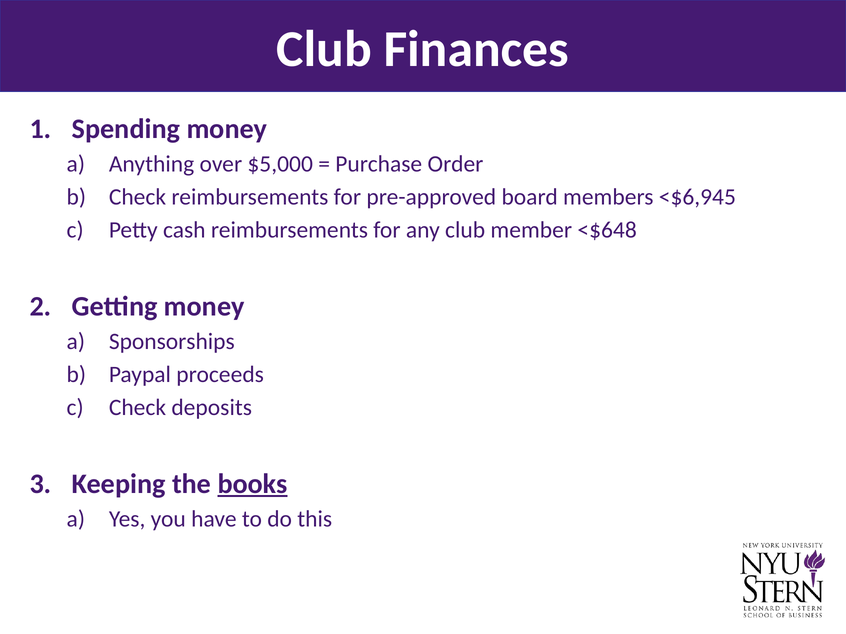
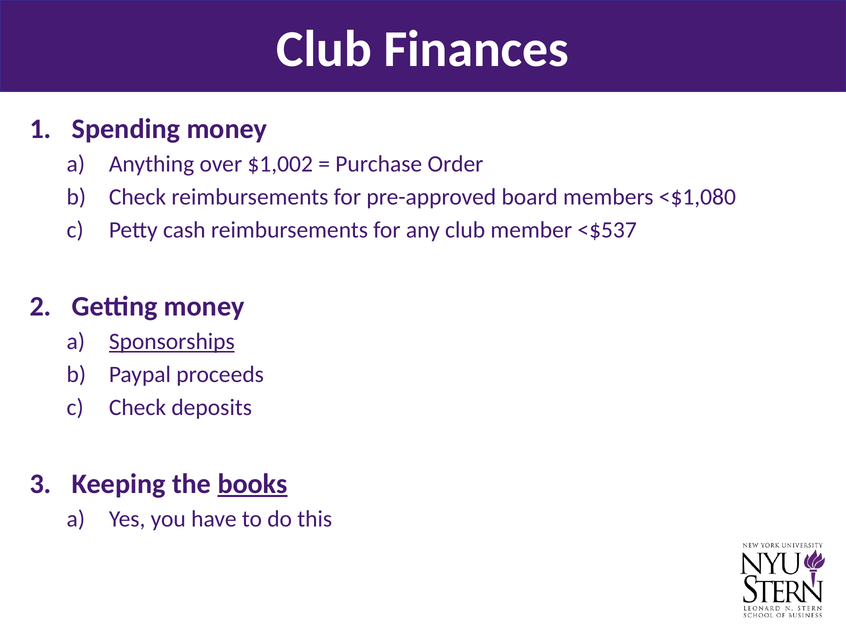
$5,000: $5,000 -> $1,002
<$6,945: <$6,945 -> <$1,080
<$648: <$648 -> <$537
Sponsorships underline: none -> present
